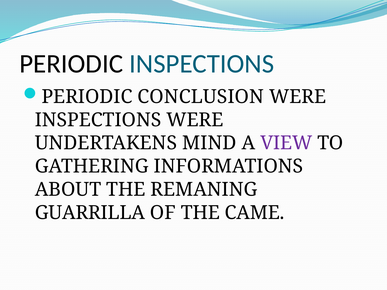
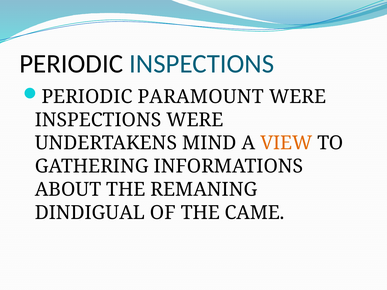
CONCLUSION: CONCLUSION -> PARAMOUNT
VIEW colour: purple -> orange
GUARRILLA: GUARRILLA -> DINDIGUAL
